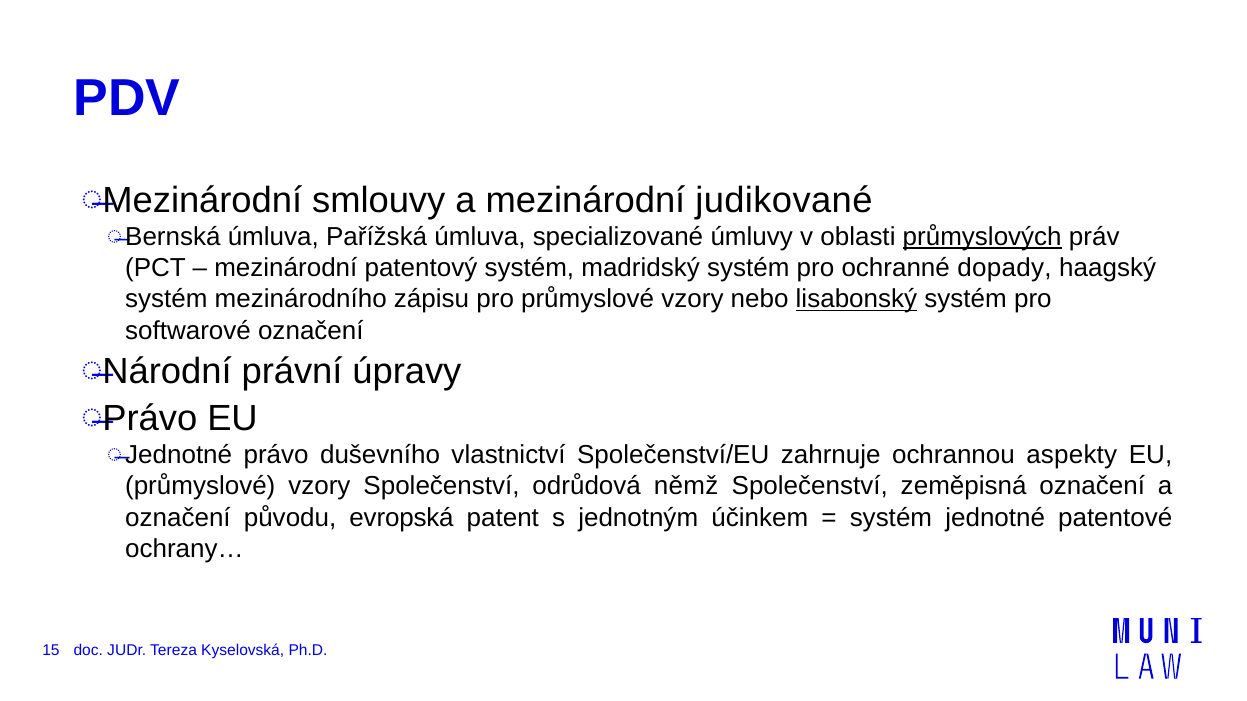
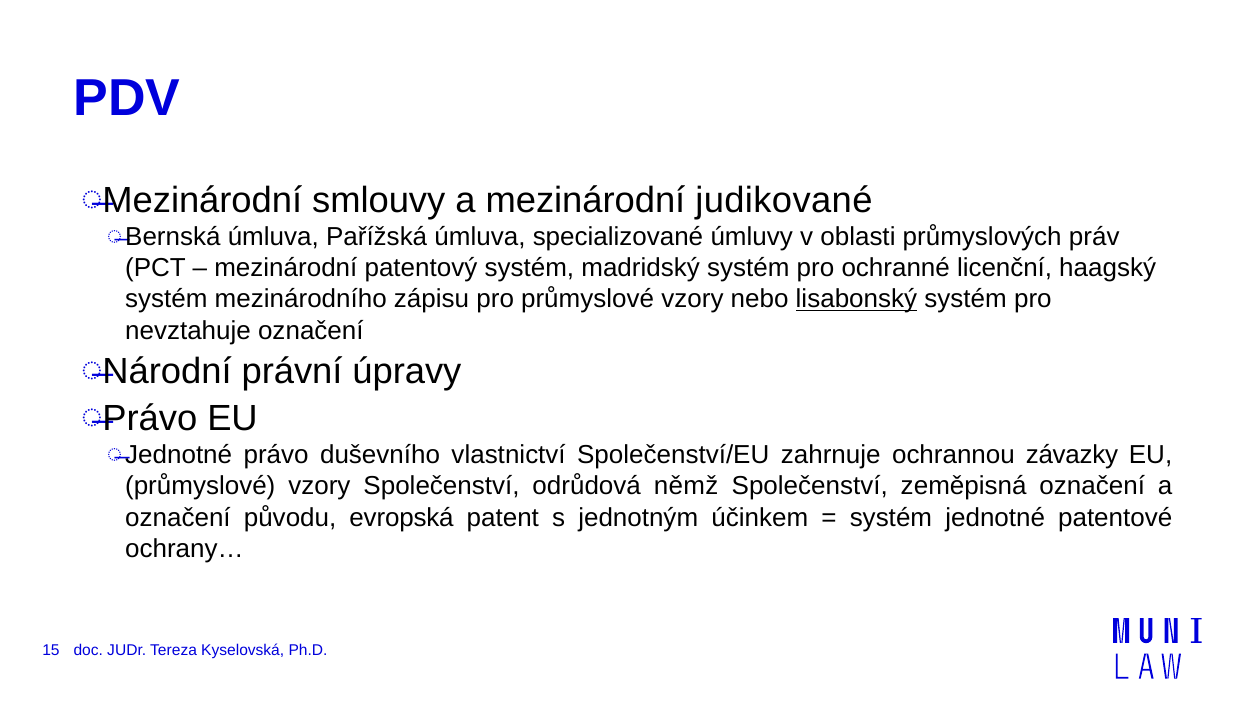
průmyslových underline: present -> none
dopady: dopady -> licenční
softwarové: softwarové -> nevztahuje
aspekty: aspekty -> závazky
